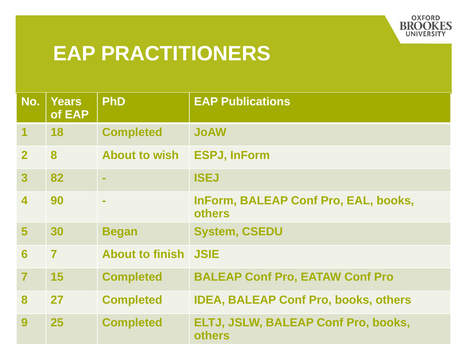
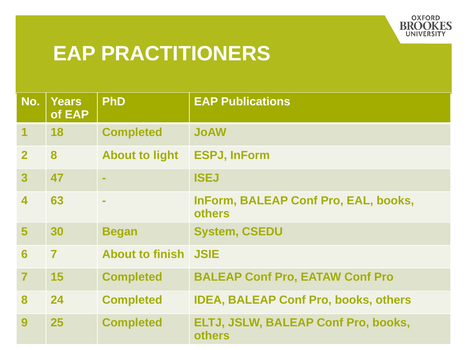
wish: wish -> light
82: 82 -> 47
90: 90 -> 63
27: 27 -> 24
